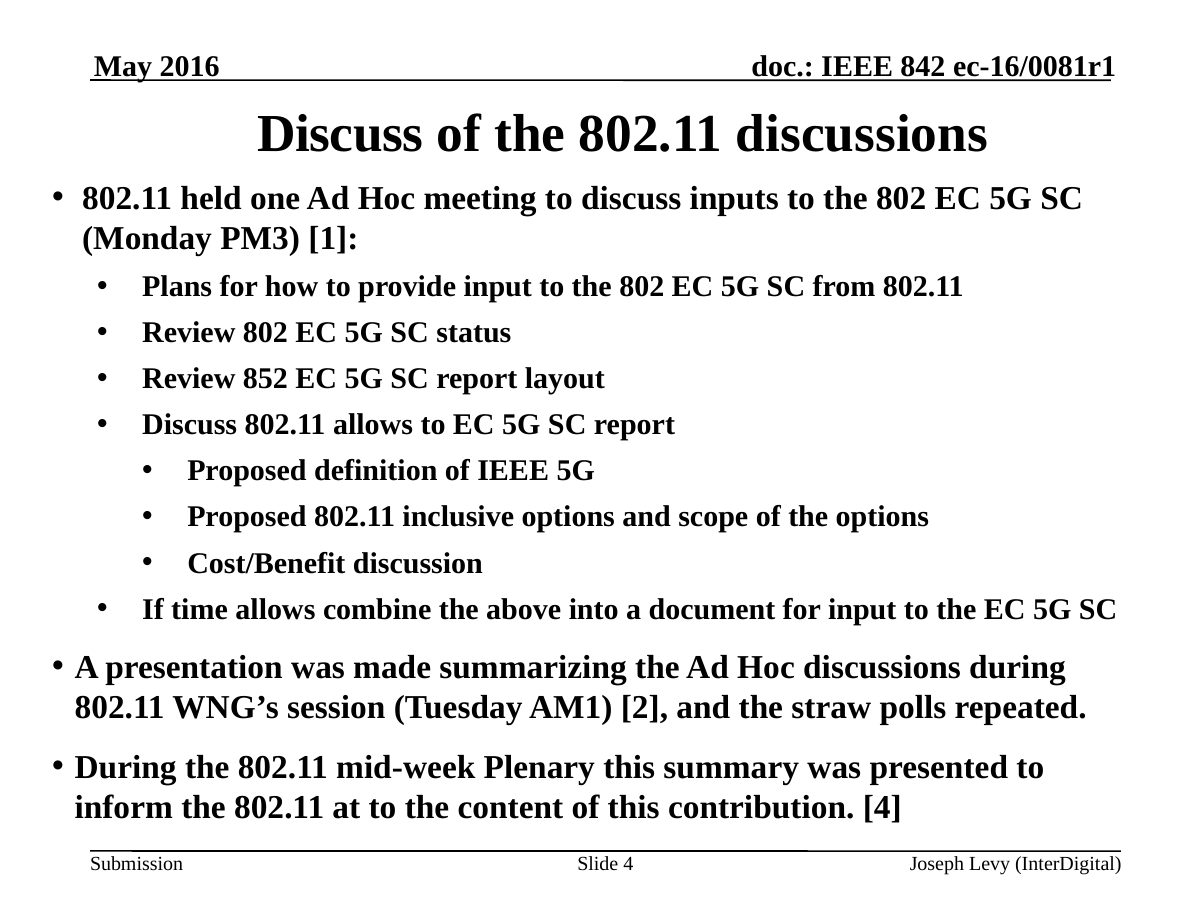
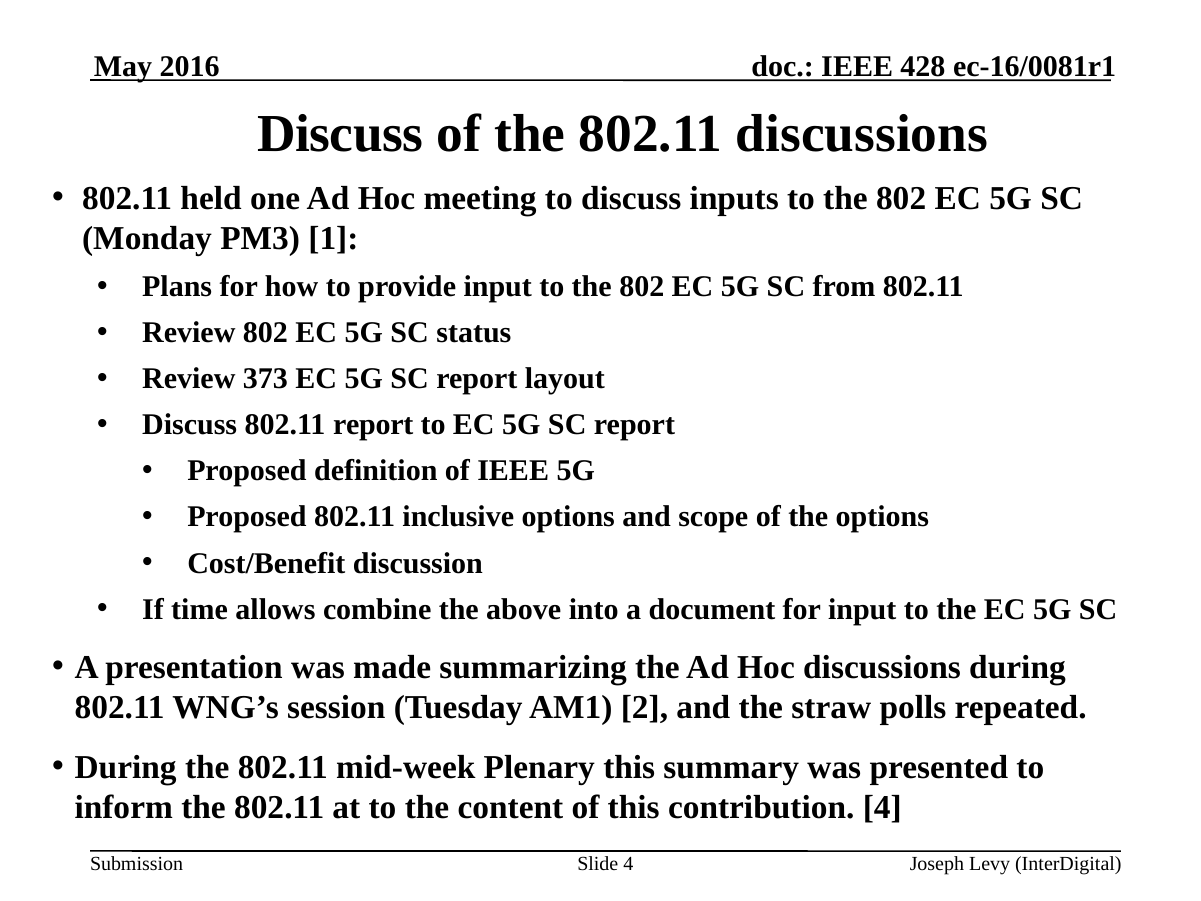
842: 842 -> 428
852: 852 -> 373
802.11 allows: allows -> report
